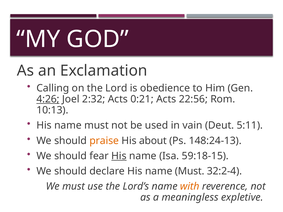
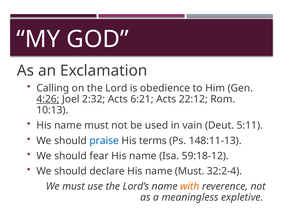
0:21: 0:21 -> 6:21
22:56: 22:56 -> 22:12
praise colour: orange -> blue
about: about -> terms
148:24-13: 148:24-13 -> 148:11-13
His at (119, 156) underline: present -> none
59:18-15: 59:18-15 -> 59:18-12
